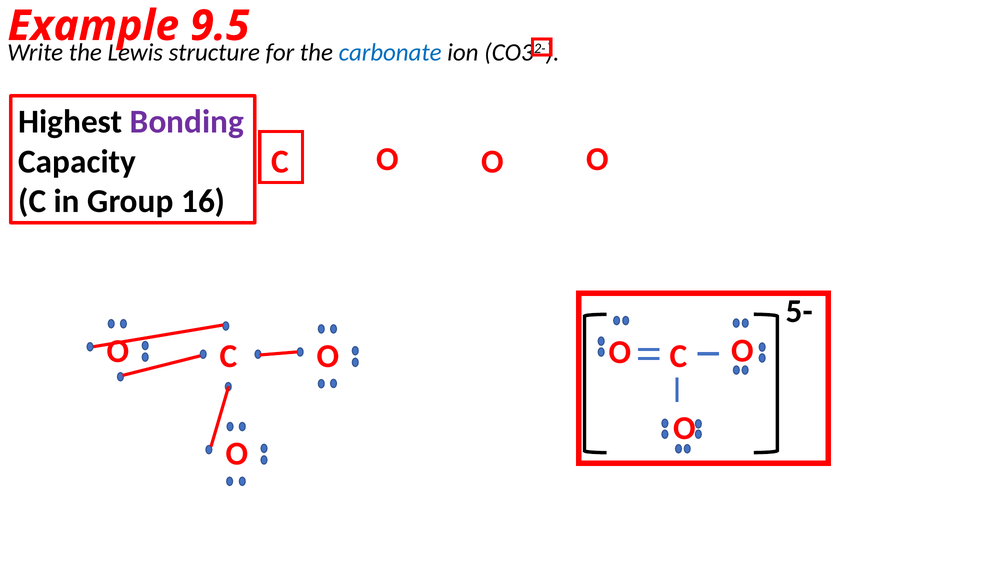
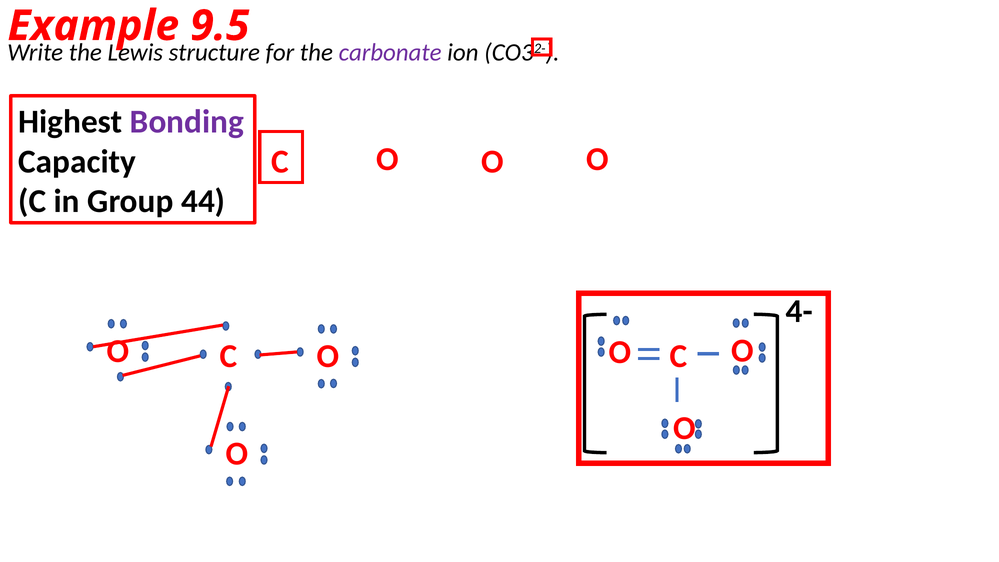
carbonate colour: blue -> purple
16: 16 -> 44
5-: 5- -> 4-
